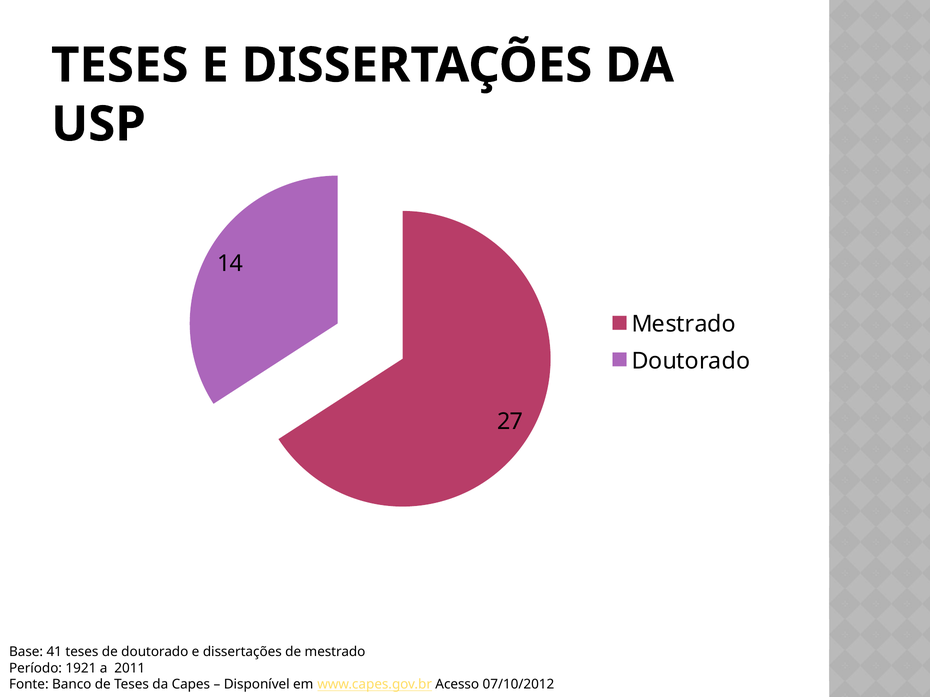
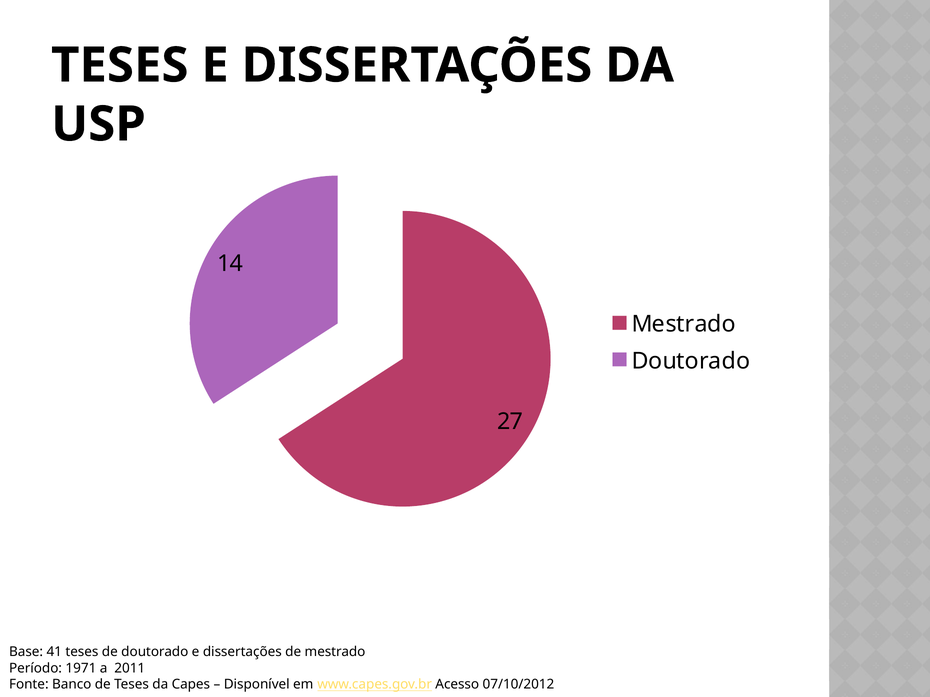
1921: 1921 -> 1971
